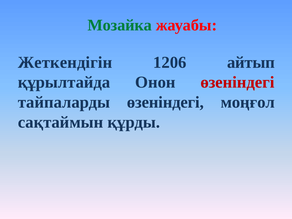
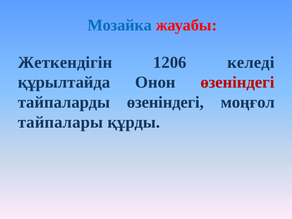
Мозайка colour: green -> blue
айтып: айтып -> келеді
сақтаймын: сақтаймын -> тайпалары
